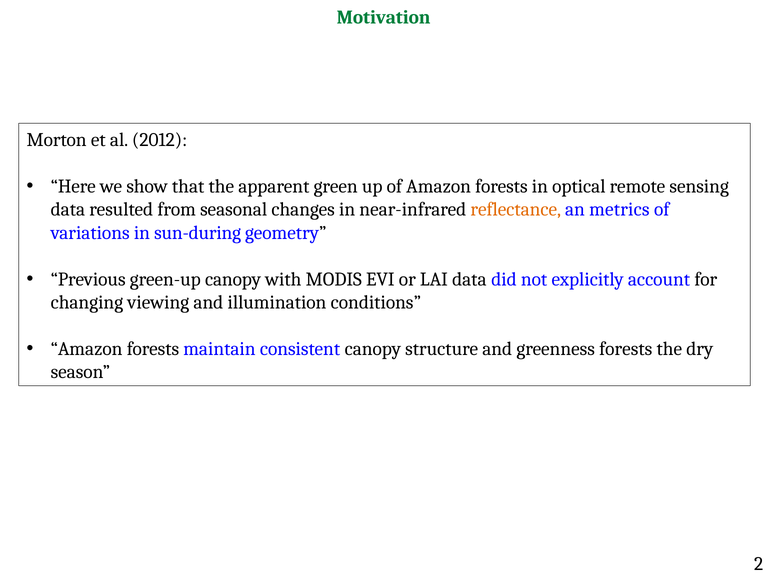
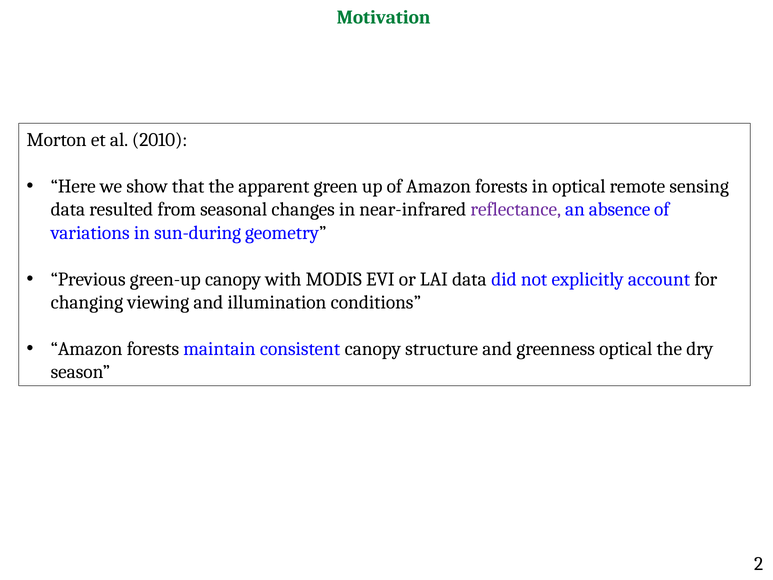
2012: 2012 -> 2010
reflectance colour: orange -> purple
metrics: metrics -> absence
greenness forests: forests -> optical
